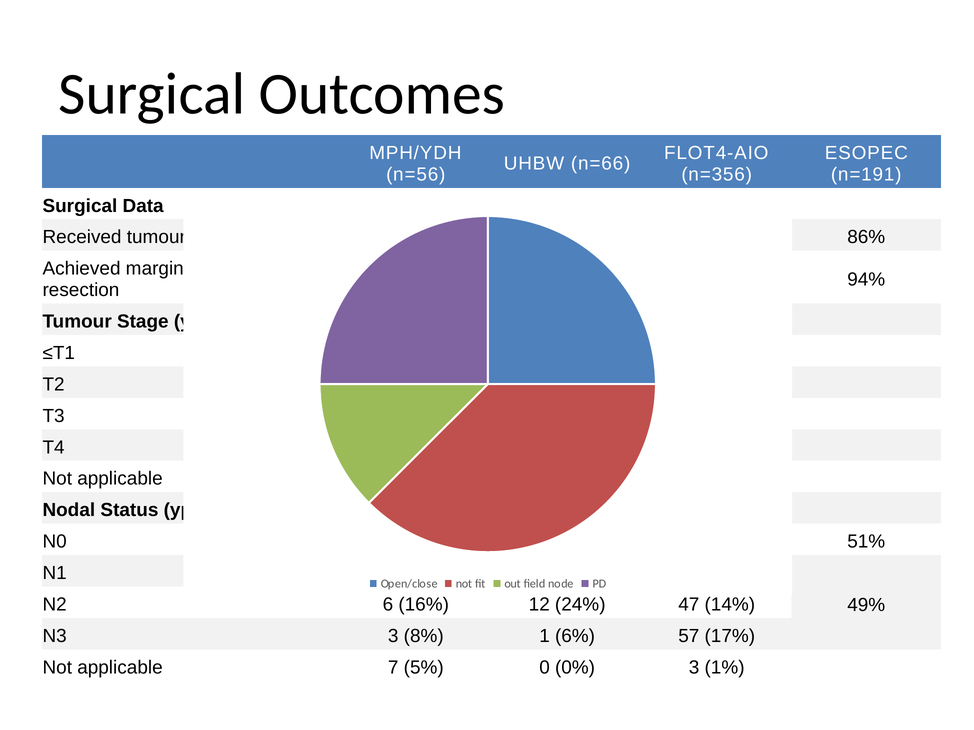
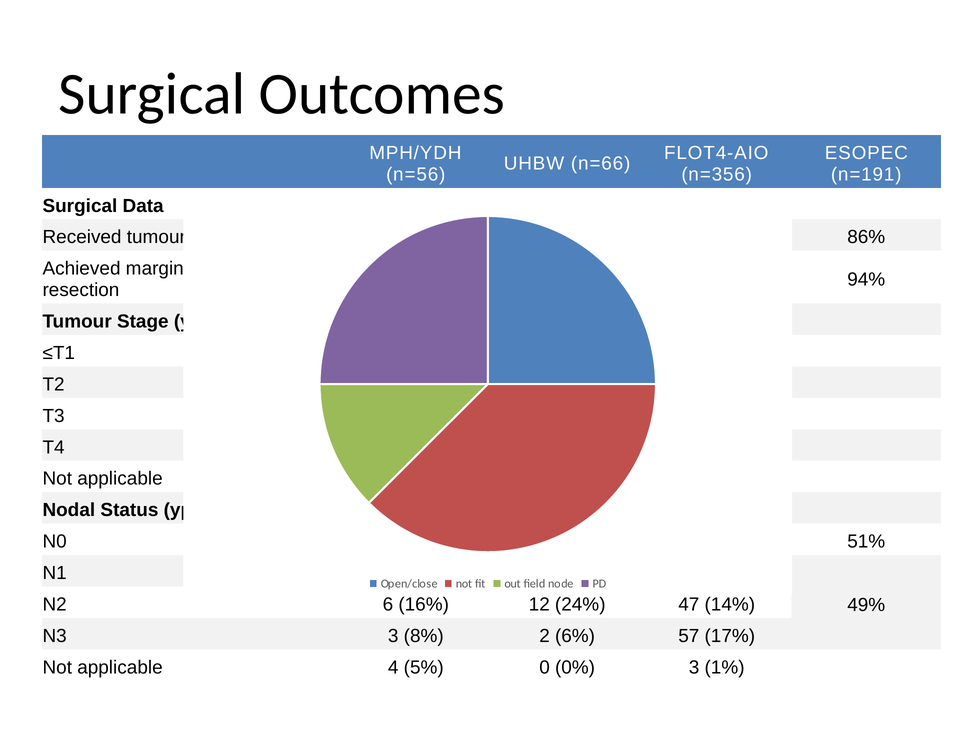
8% 1: 1 -> 2
applicable 7: 7 -> 4
